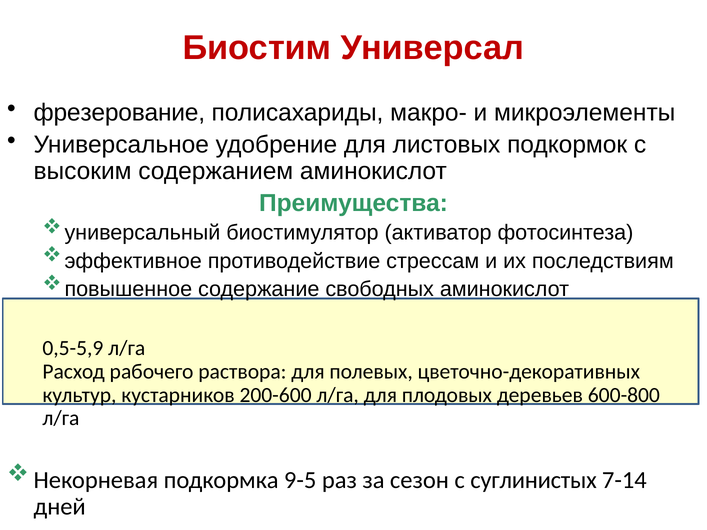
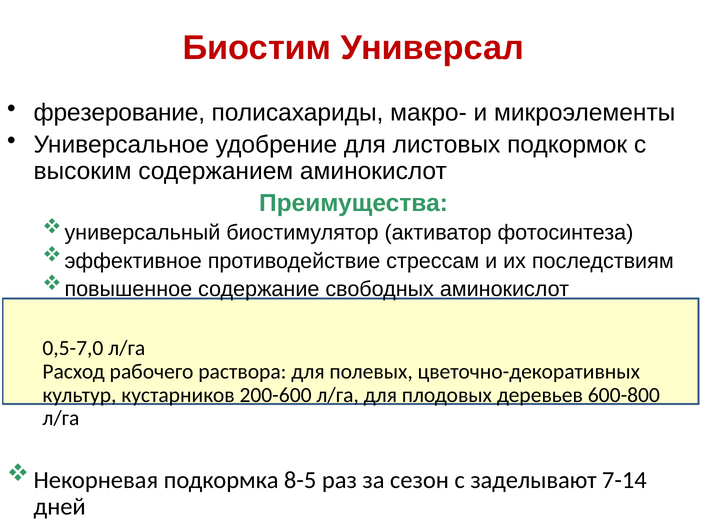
0,5-5,9: 0,5-5,9 -> 0,5-7,0
9-5: 9-5 -> 8-5
суглинистых: суглинистых -> заделывают
